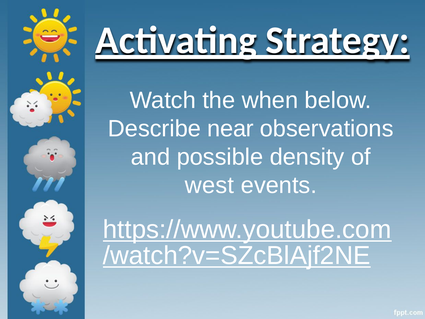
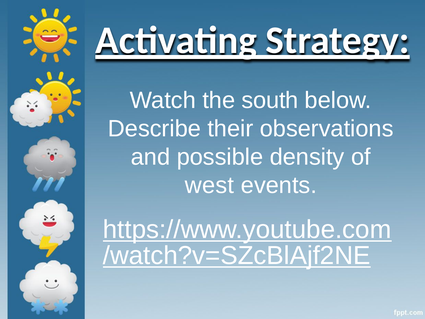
when: when -> south
near: near -> their
